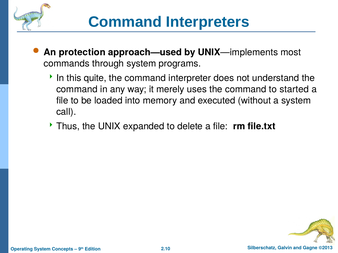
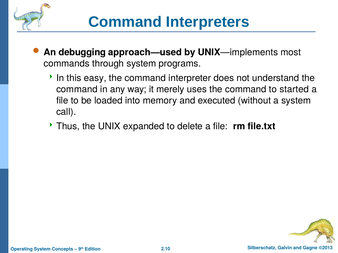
protection: protection -> debugging
quite: quite -> easy
